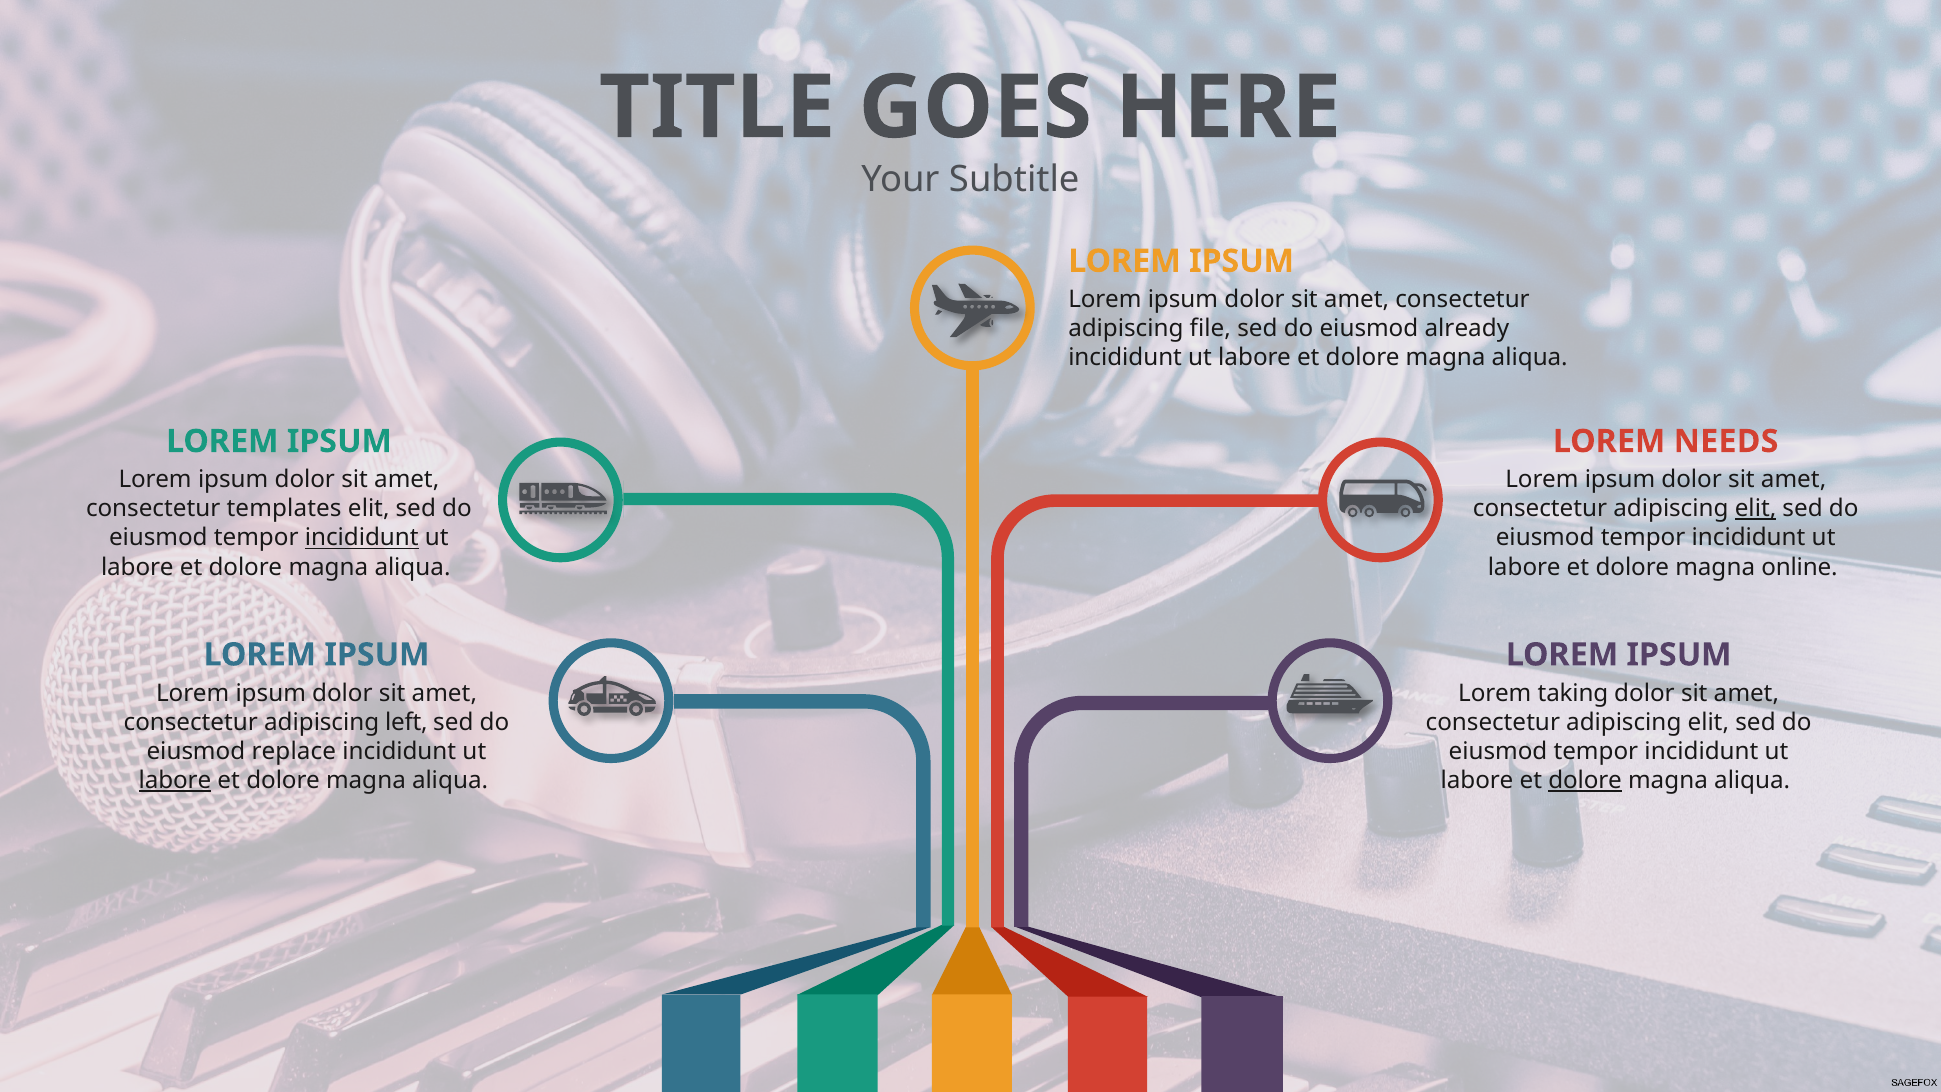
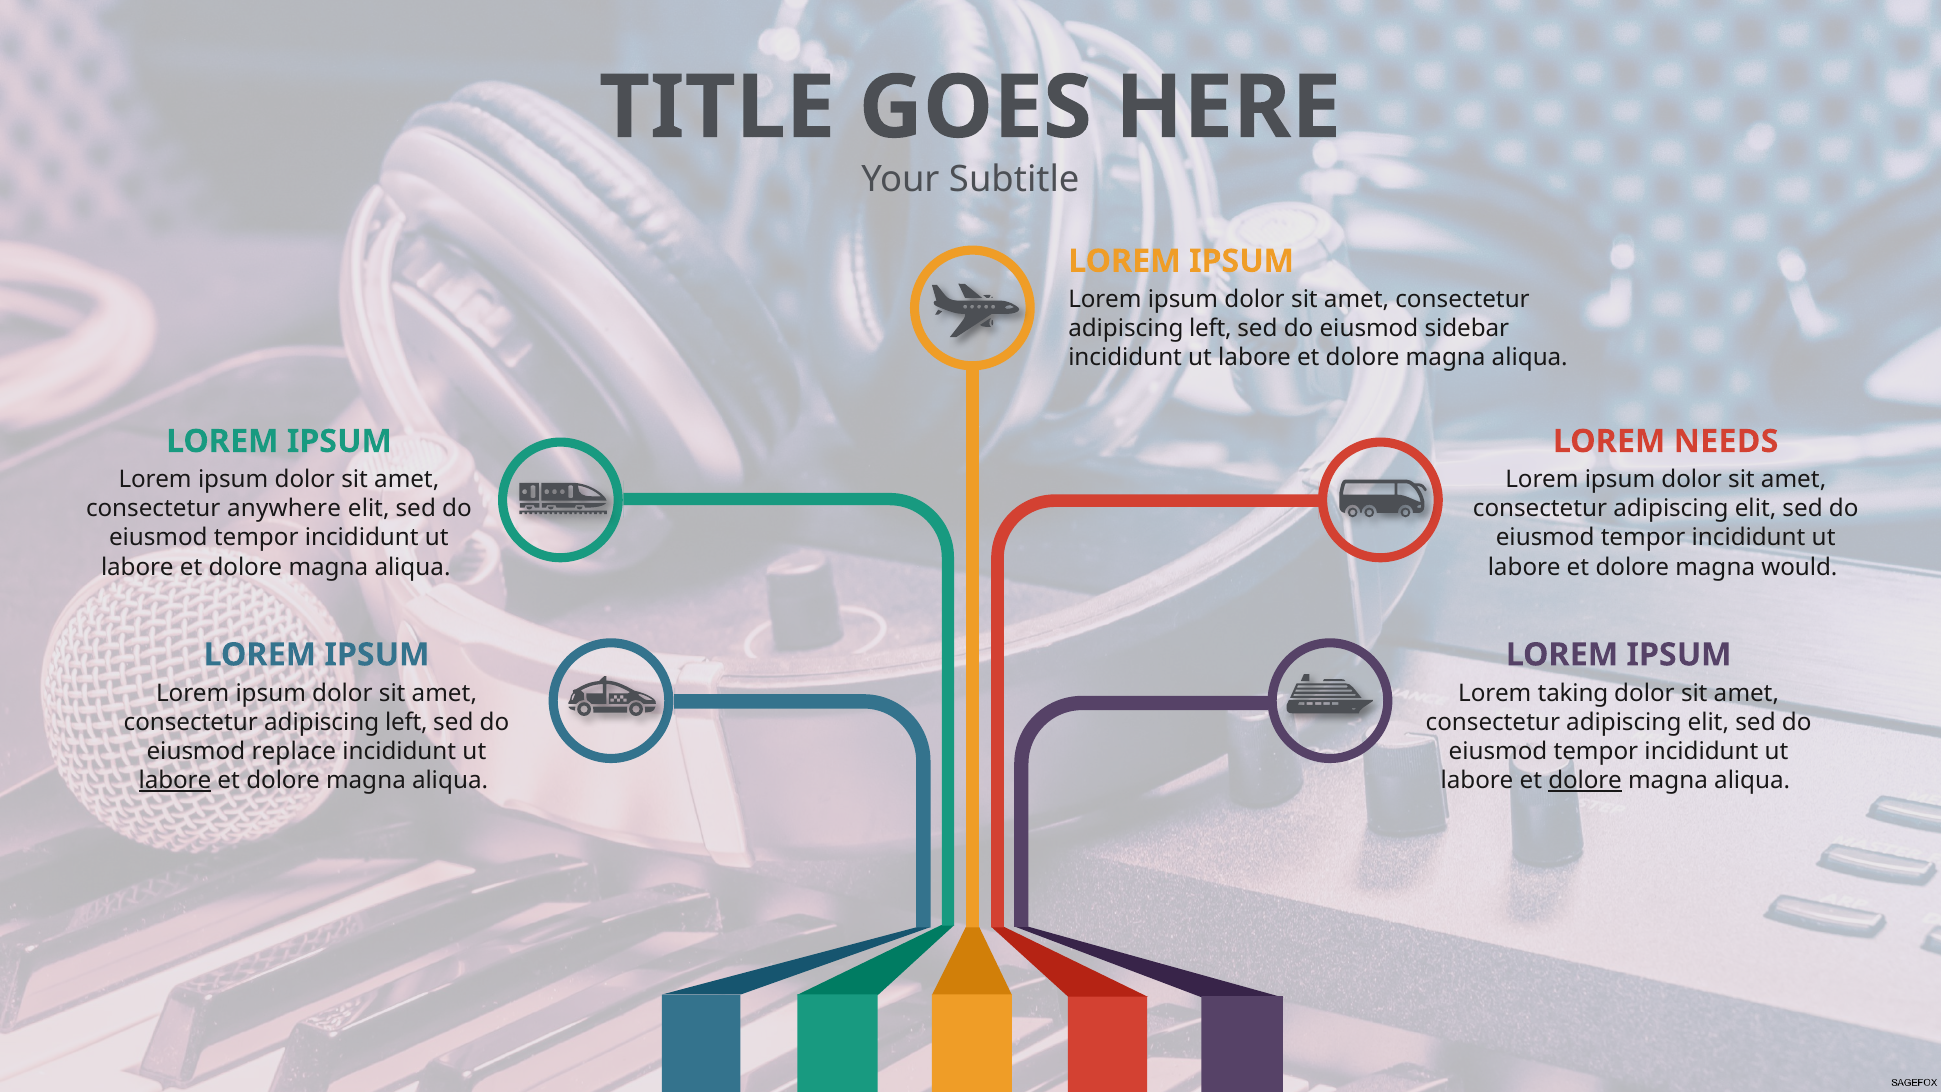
file at (1210, 328): file -> left
already: already -> sidebar
templates: templates -> anywhere
elit at (1756, 509) underline: present -> none
incididunt at (362, 538) underline: present -> none
online: online -> would
